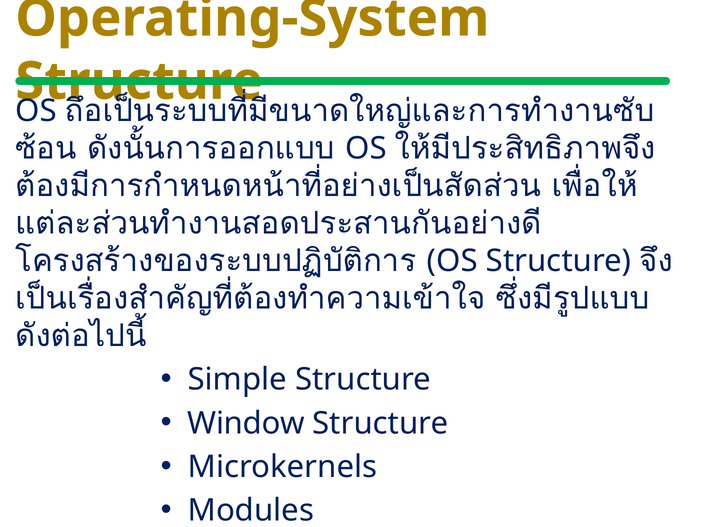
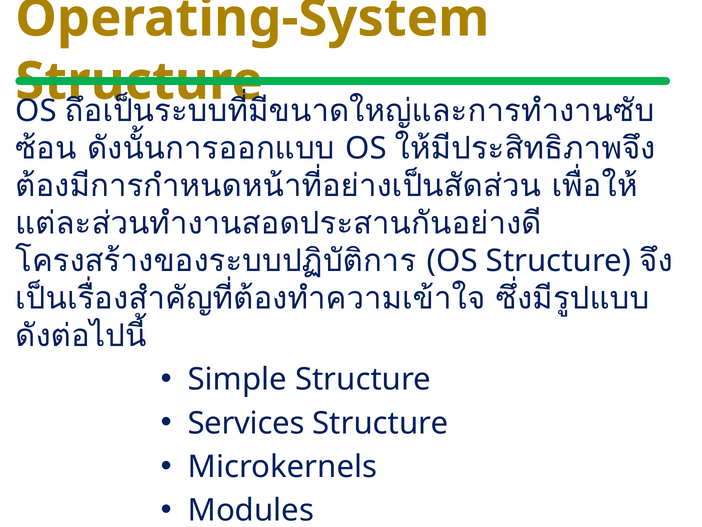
Window: Window -> Services
